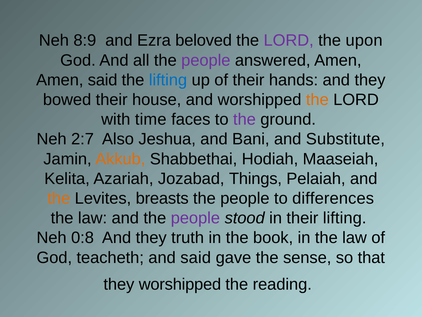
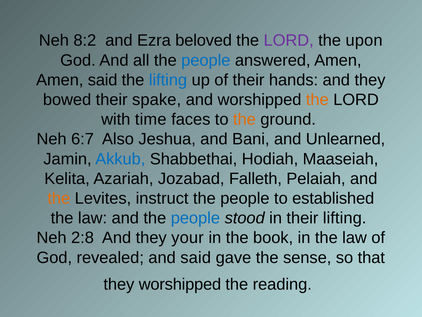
8:9: 8:9 -> 8:2
people at (206, 60) colour: purple -> blue
house: house -> spake
the at (244, 119) colour: purple -> orange
2:7: 2:7 -> 6:7
Substitute: Substitute -> Unlearned
Akkub colour: orange -> blue
Things: Things -> Falleth
breasts: breasts -> instruct
differences: differences -> established
people at (195, 218) colour: purple -> blue
0:8: 0:8 -> 2:8
truth: truth -> your
teacheth: teacheth -> revealed
